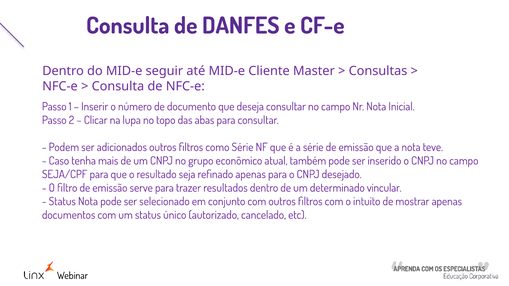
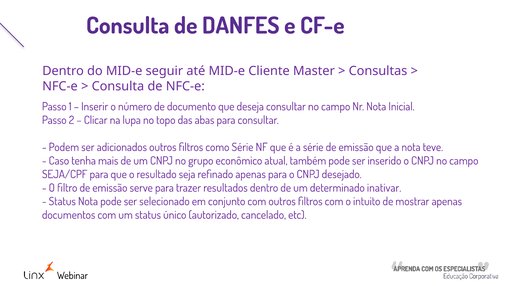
vincular: vincular -> inativar
